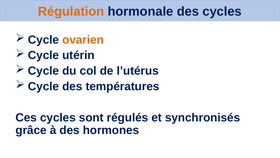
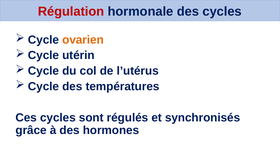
Régulation colour: orange -> red
